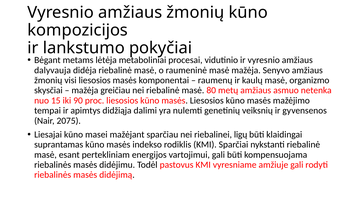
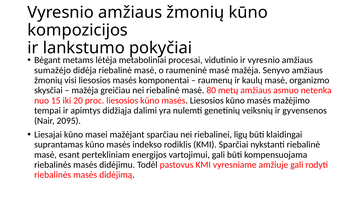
dalyvauja: dalyvauja -> sumažėjo
90: 90 -> 20
2075: 2075 -> 2095
